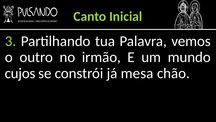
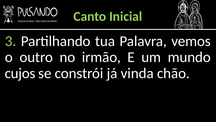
mesa: mesa -> vinda
